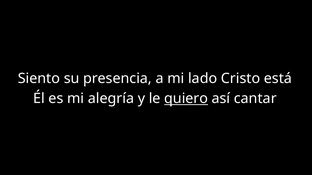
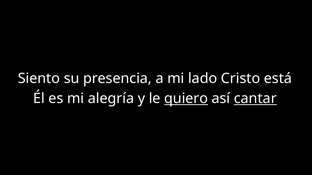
cantar underline: none -> present
